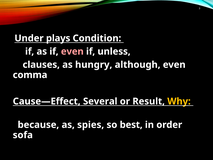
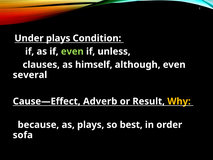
even at (72, 51) colour: pink -> light green
hungry: hungry -> himself
comma: comma -> several
Several: Several -> Adverb
as spies: spies -> plays
